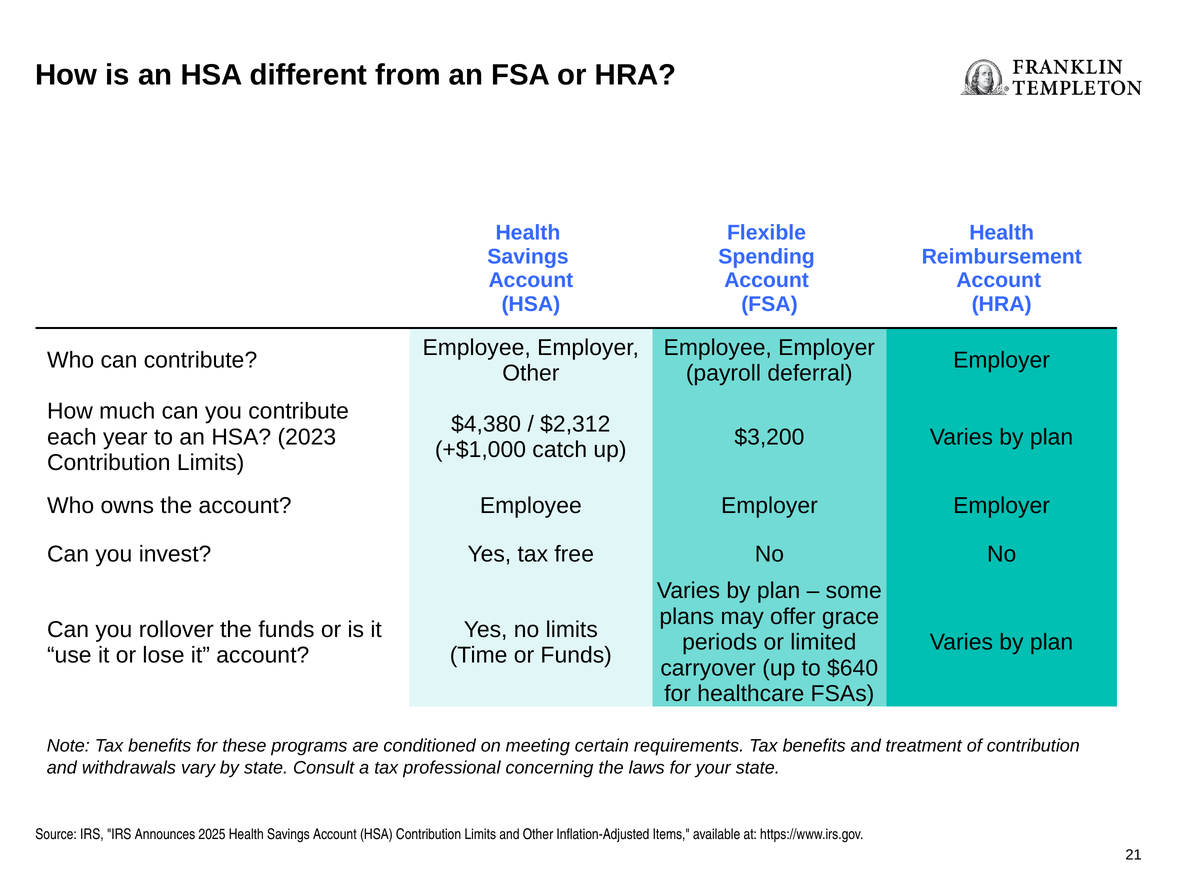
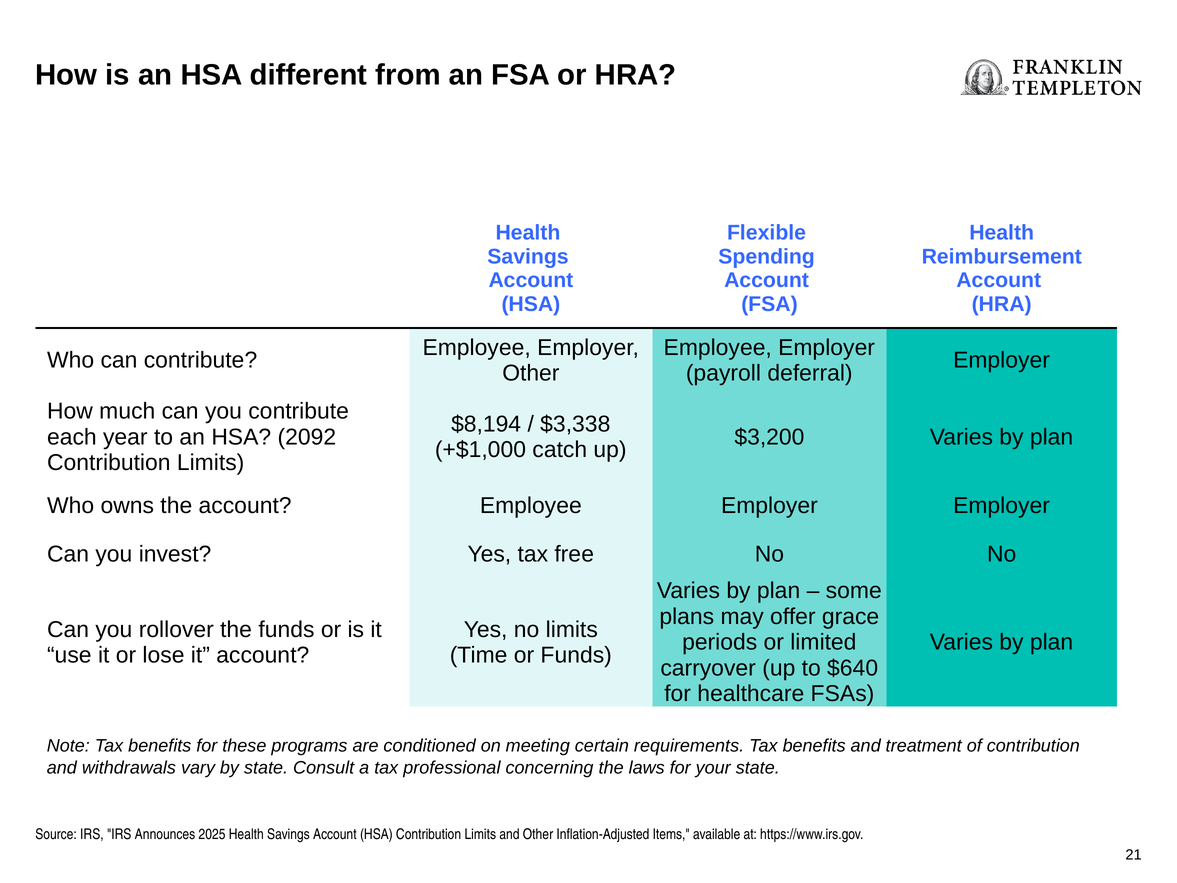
$4,380: $4,380 -> $8,194
$2,312: $2,312 -> $3,338
2023: 2023 -> 2092
